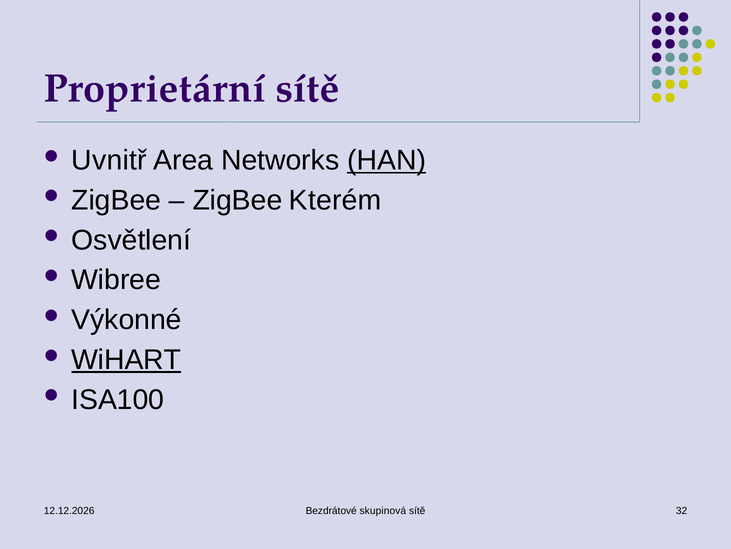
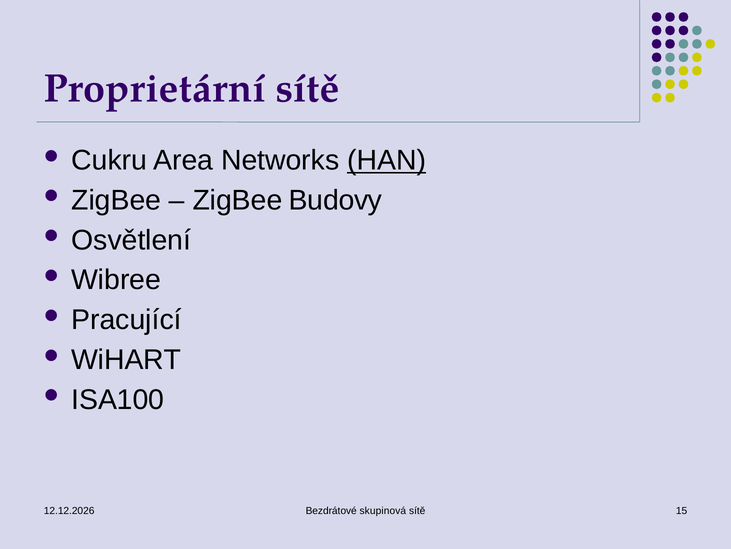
Uvnitř: Uvnitř -> Cukru
Kterém: Kterém -> Budovy
Výkonné: Výkonné -> Pracující
WiHART underline: present -> none
32: 32 -> 15
